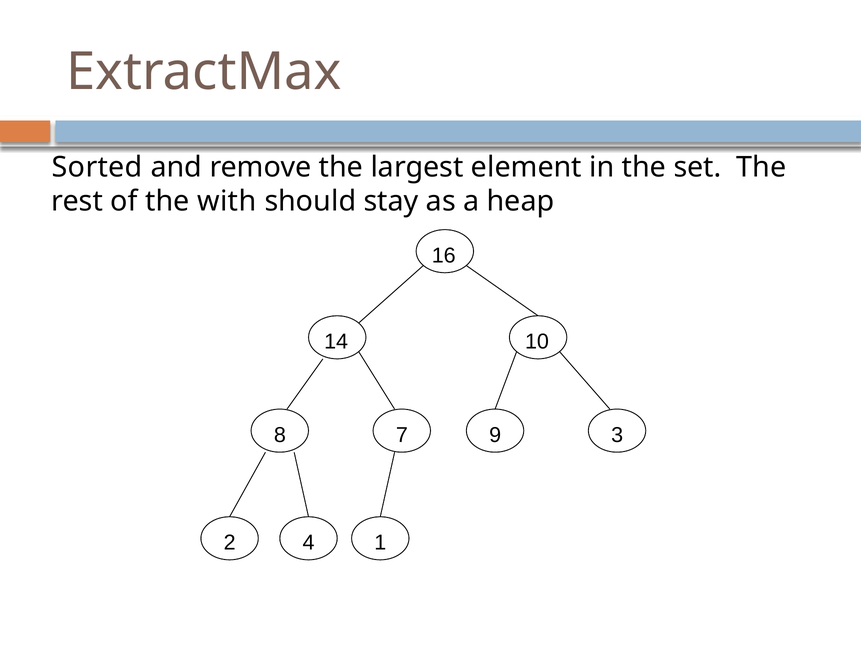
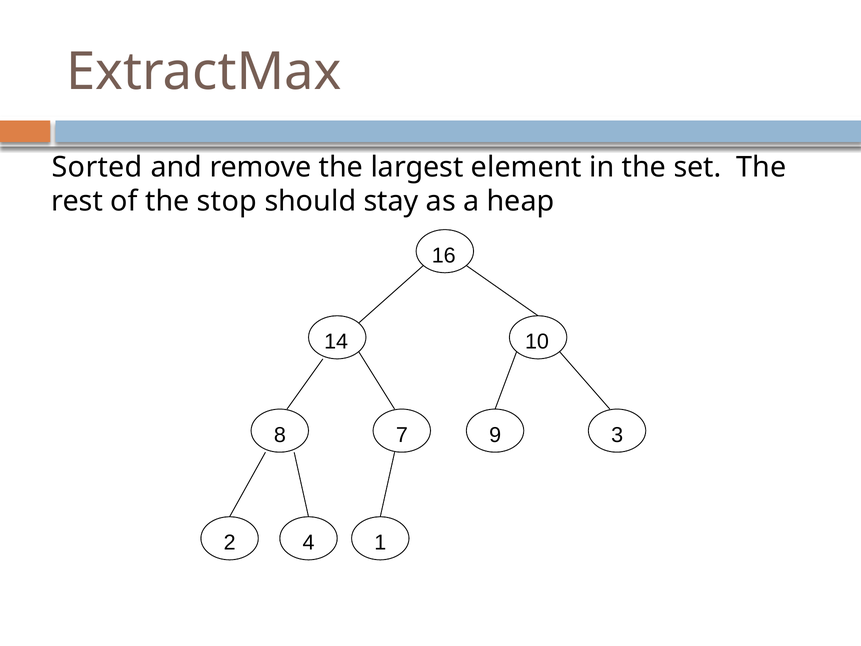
with: with -> stop
